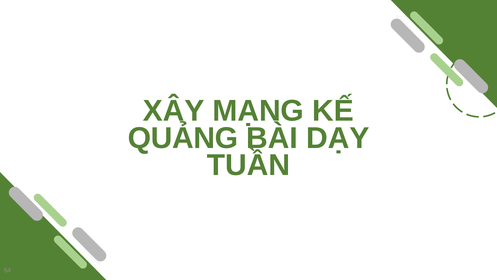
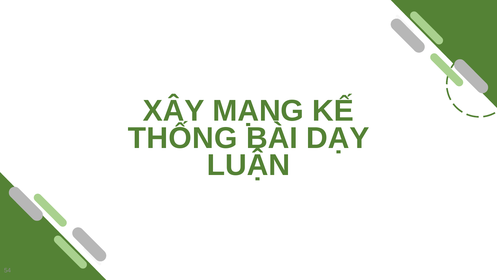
QUẢNG: QUẢNG -> THỐNG
TUẦN: TUẦN -> LUẬN
